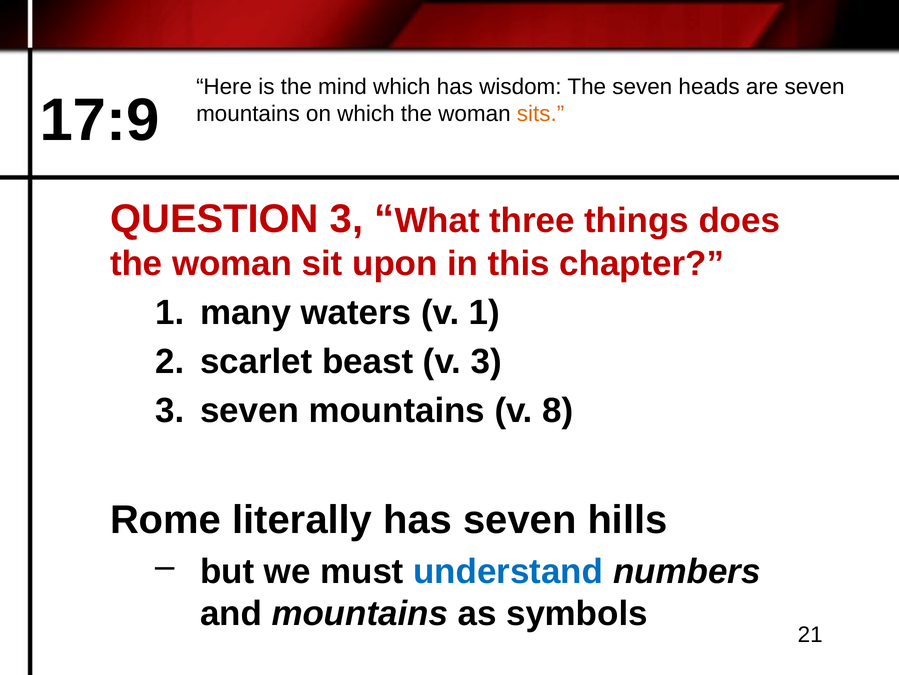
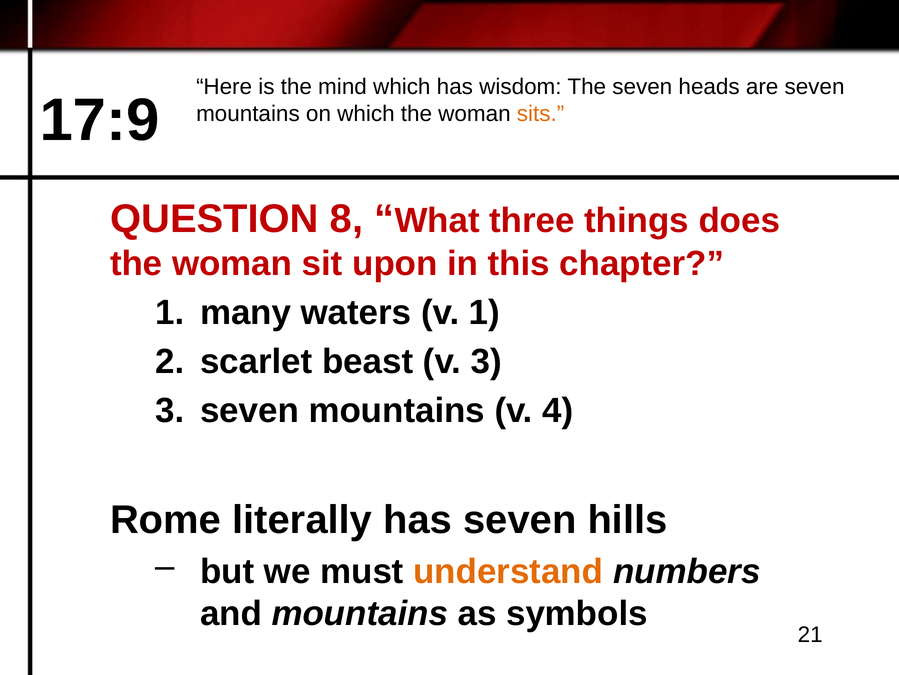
QUESTION 3: 3 -> 8
8: 8 -> 4
understand colour: blue -> orange
